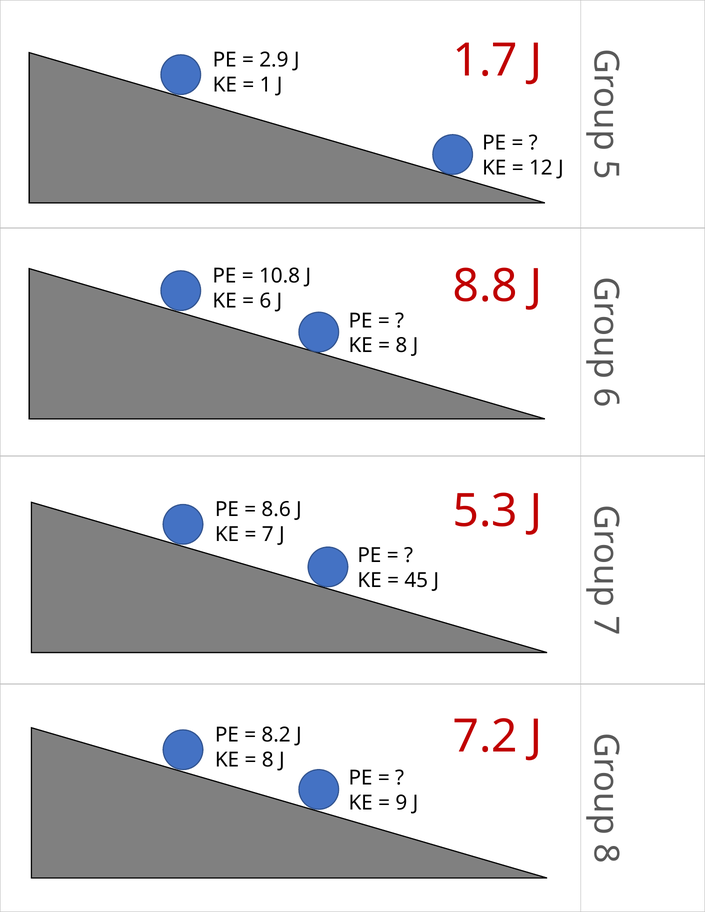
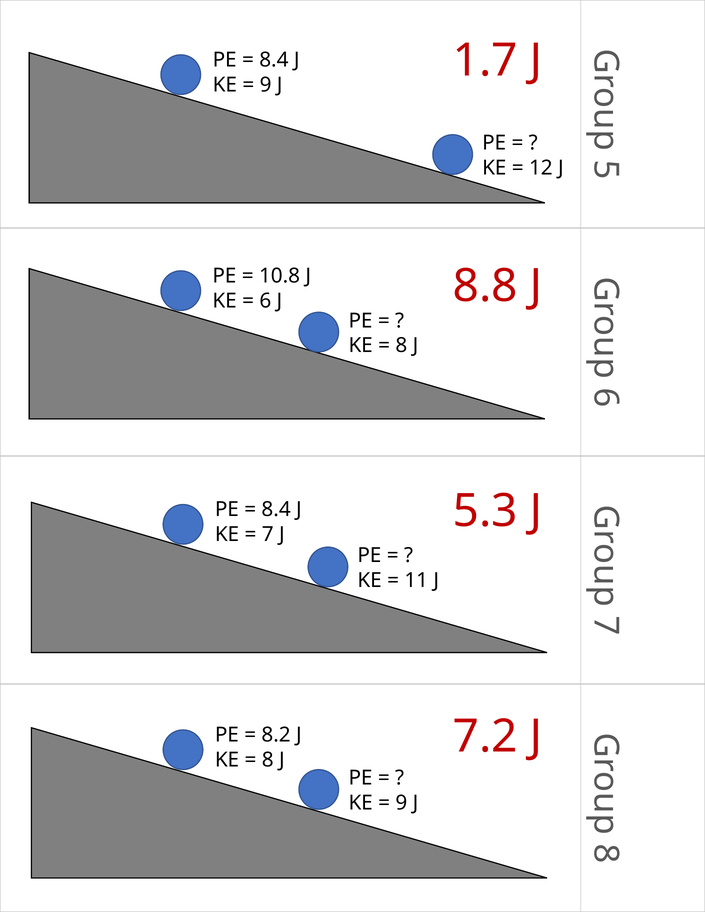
2.9 at (274, 60): 2.9 -> 8.4
1 at (266, 85): 1 -> 9
8.6 at (276, 510): 8.6 -> 8.4
45: 45 -> 11
